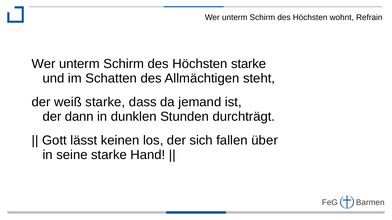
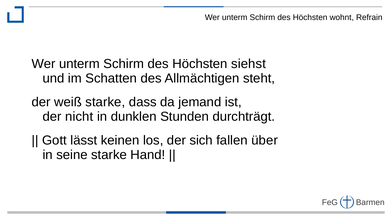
Höchsten starke: starke -> siehst
dann: dann -> nicht
